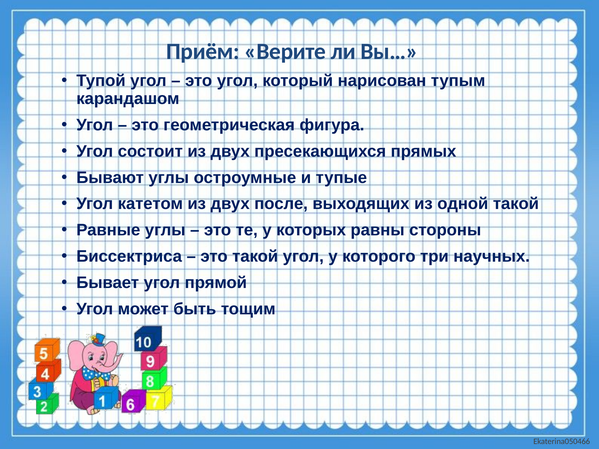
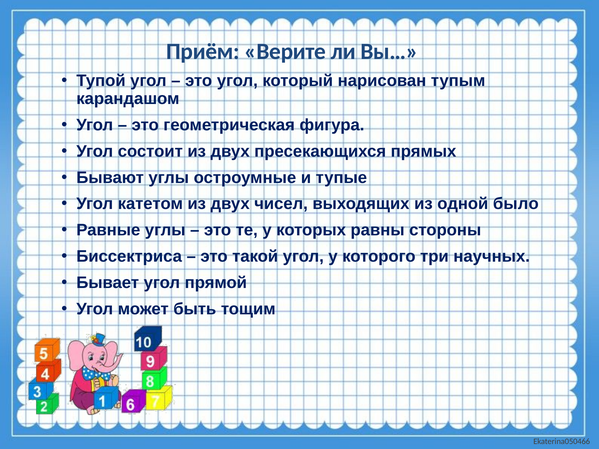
после: после -> чисел
одной такой: такой -> было
